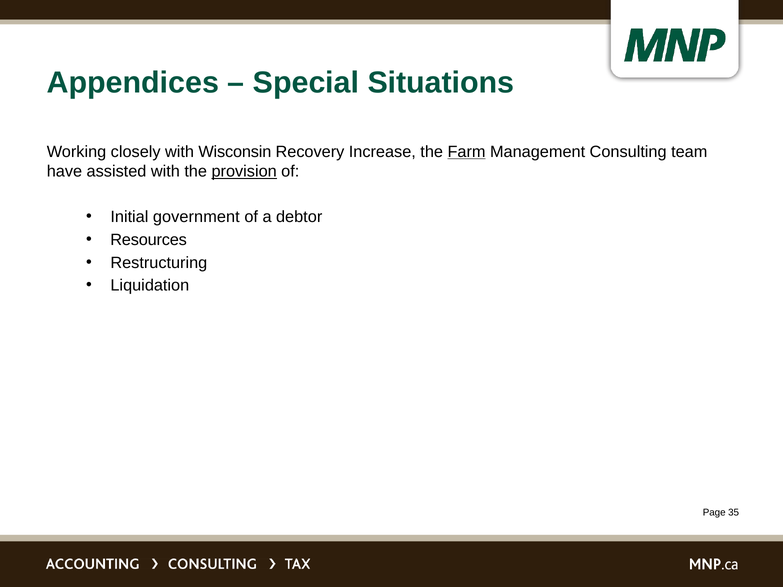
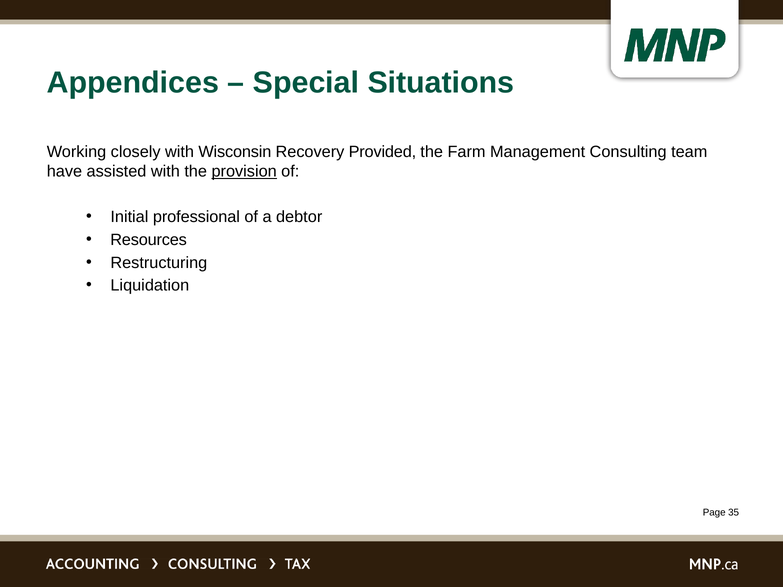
Increase: Increase -> Provided
Farm underline: present -> none
government: government -> professional
